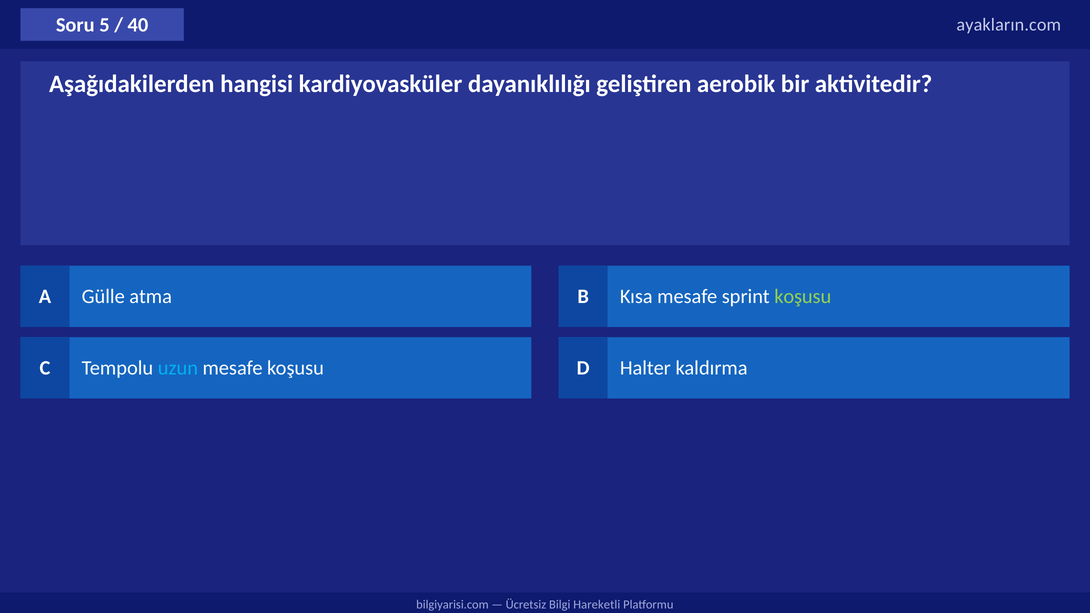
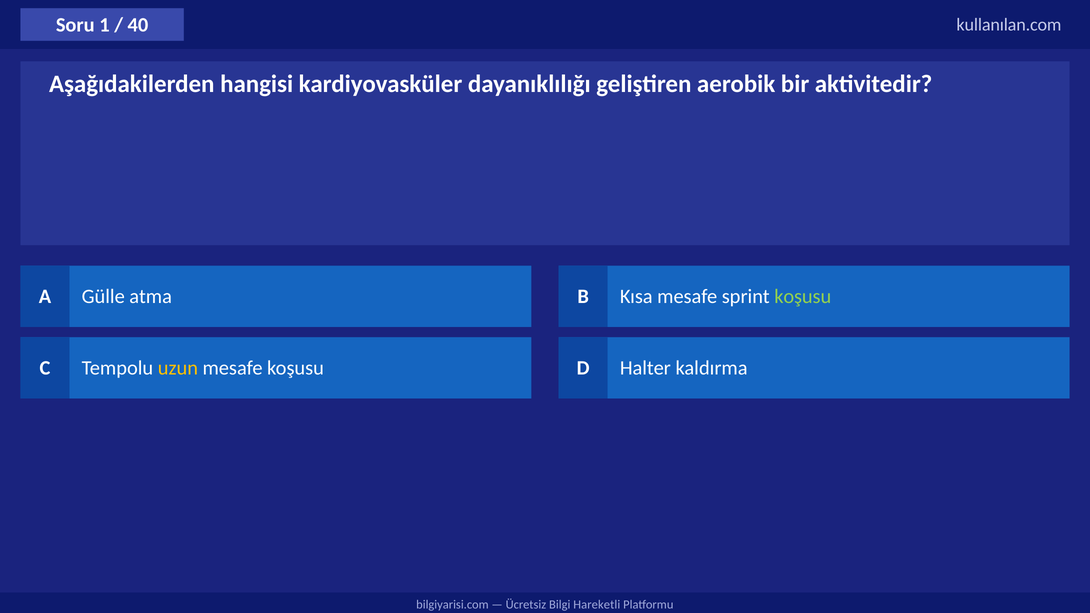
5: 5 -> 1
ayakların.com: ayakların.com -> kullanılan.com
uzun colour: light blue -> yellow
